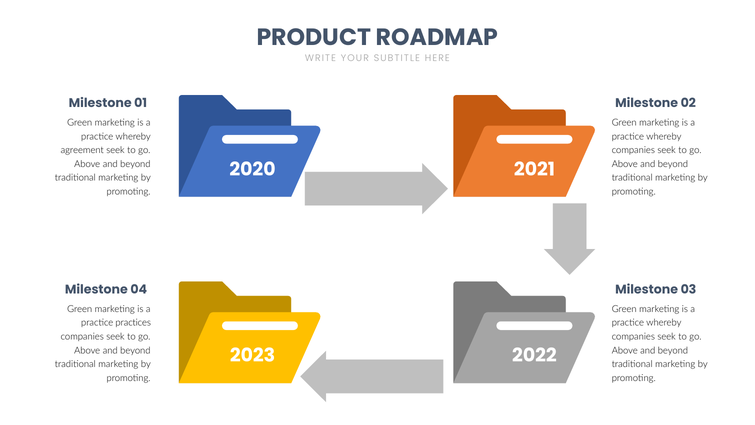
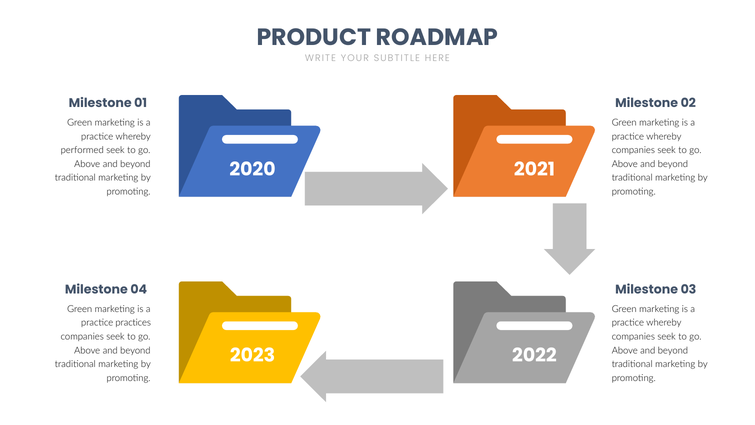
agreement: agreement -> performed
